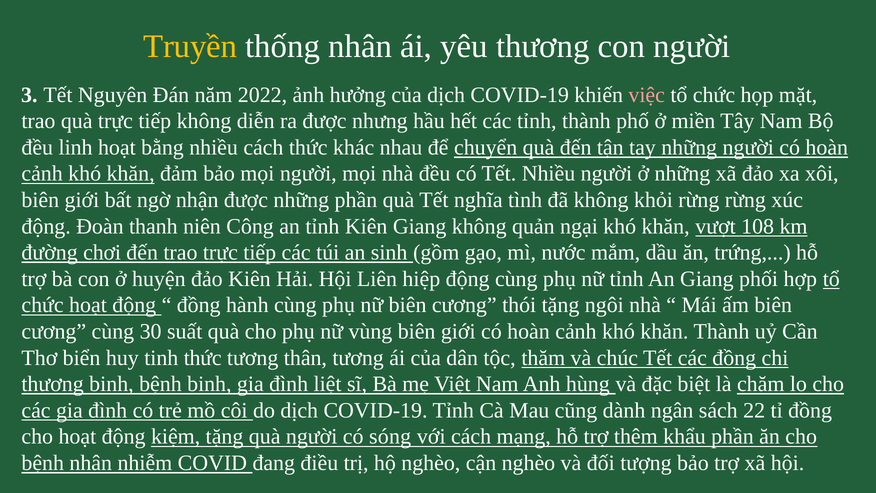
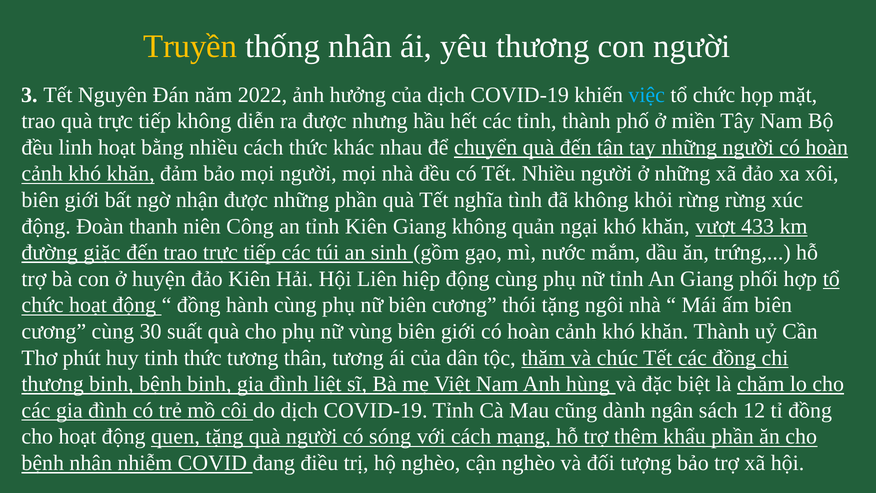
việc colour: pink -> light blue
108: 108 -> 433
chơi: chơi -> giặc
biển: biển -> phút
22: 22 -> 12
kiệm: kiệm -> quen
